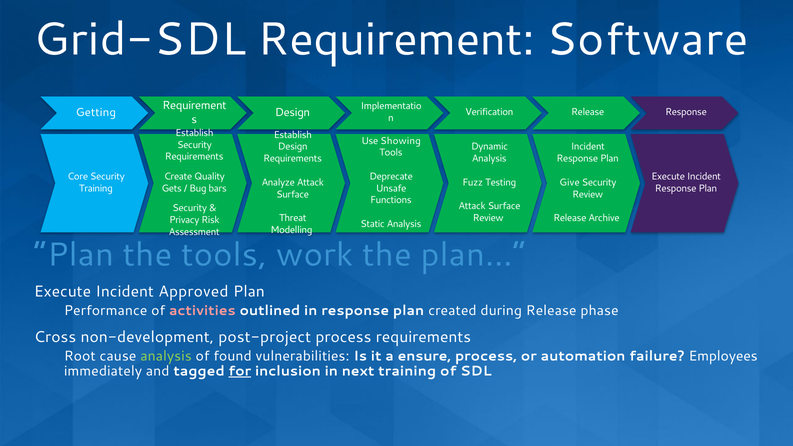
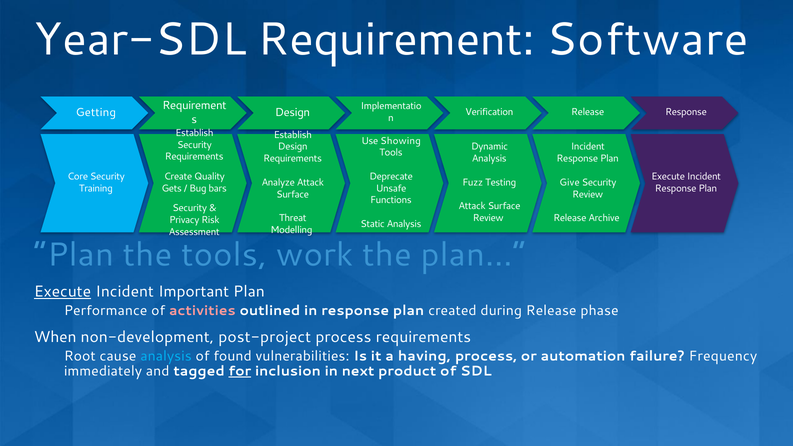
Grid-SDL: Grid-SDL -> Year-SDL
Execute at (63, 292) underline: none -> present
Approved: Approved -> Important
Cross: Cross -> When
analysis at (166, 356) colour: light green -> light blue
ensure: ensure -> having
Employees: Employees -> Frequency
next training: training -> product
